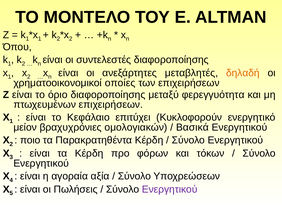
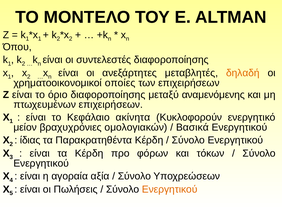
φερεγγυότητα: φερεγγυότητα -> αναμενόμενης
επιτύχει: επιτύχει -> ακίνητα
ποιο: ποιο -> ίδιας
Ενεργητικού at (170, 190) colour: purple -> orange
